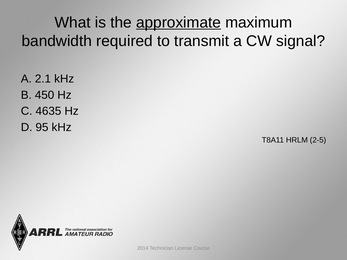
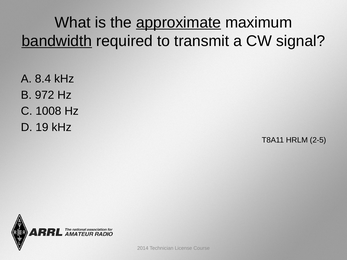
bandwidth underline: none -> present
2.1: 2.1 -> 8.4
450: 450 -> 972
4635: 4635 -> 1008
95: 95 -> 19
